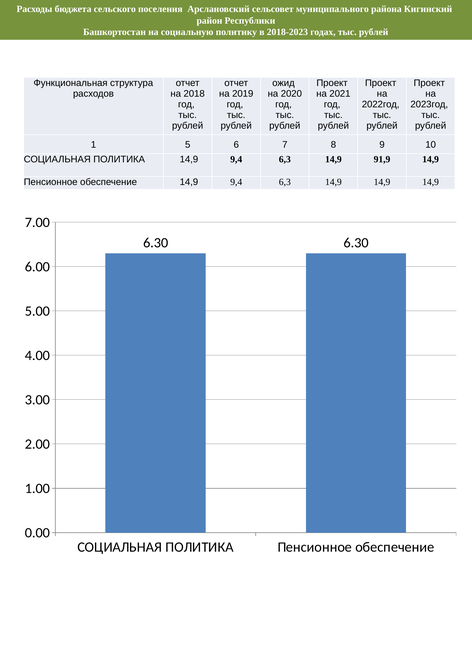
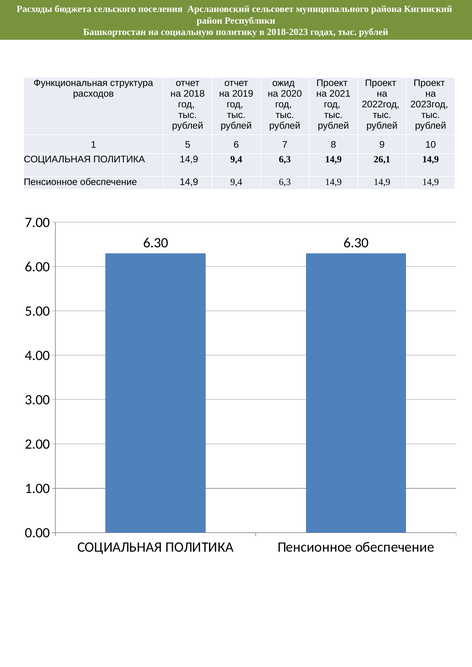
91,9: 91,9 -> 26,1
